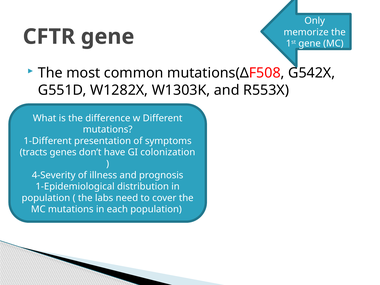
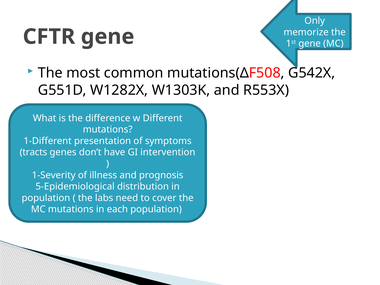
colonization: colonization -> intervention
4-Severity: 4-Severity -> 1-Severity
1-Epidemiological: 1-Epidemiological -> 5-Epidemiological
